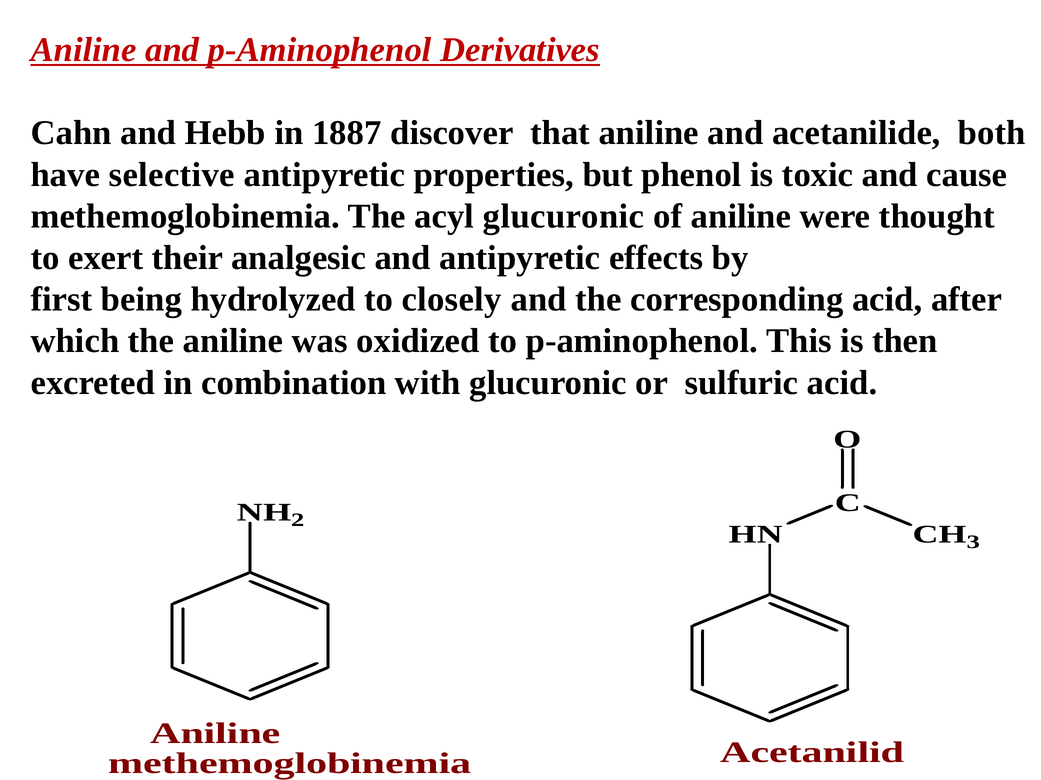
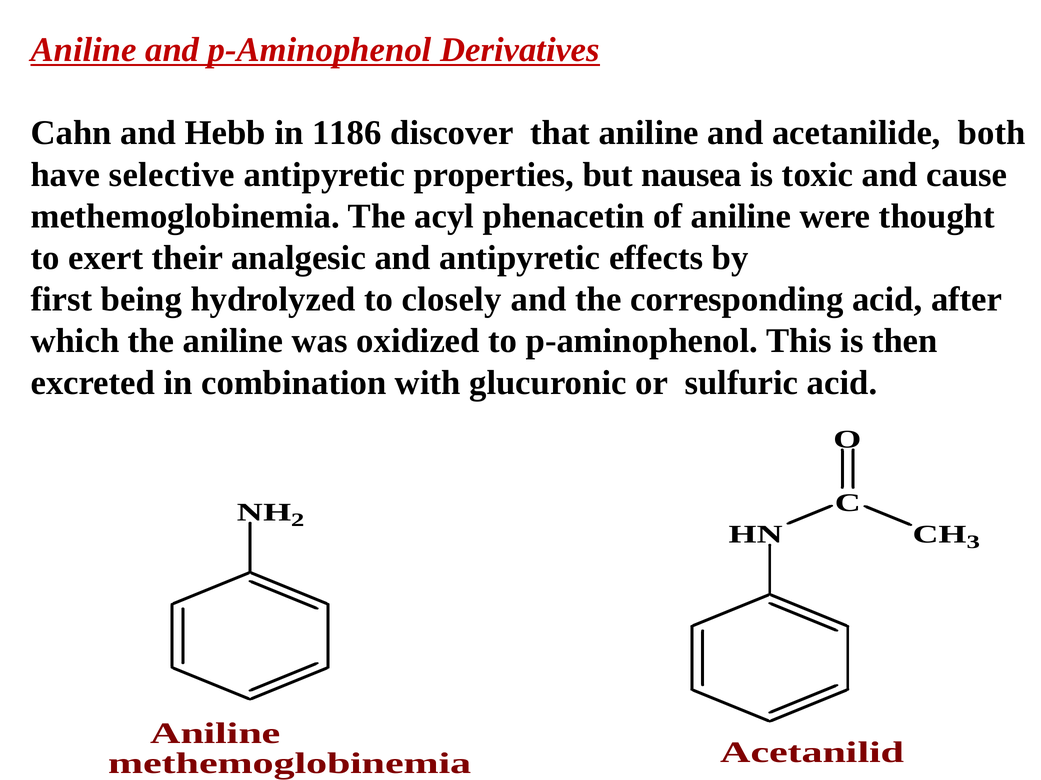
1887: 1887 -> 1186
phenol: phenol -> nausea
acyl glucuronic: glucuronic -> phenacetin
